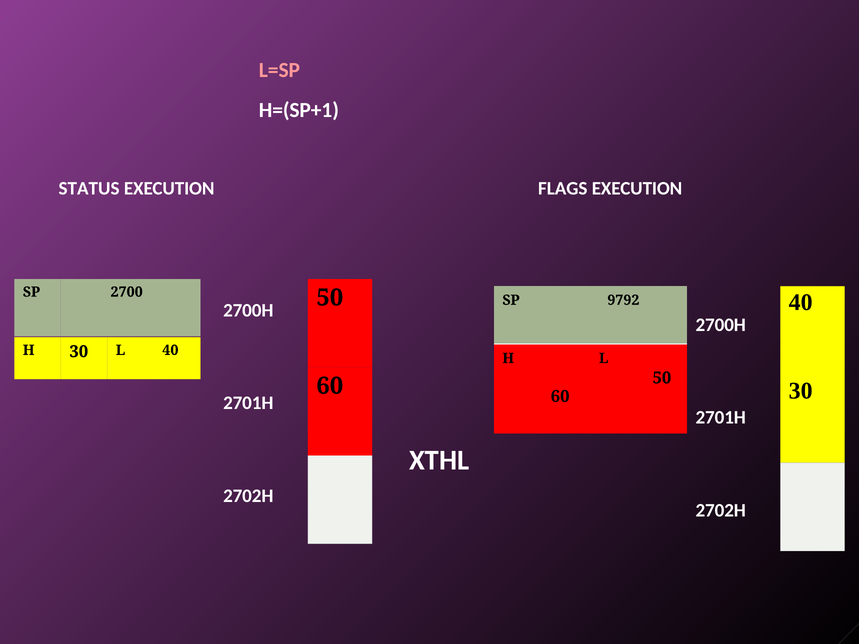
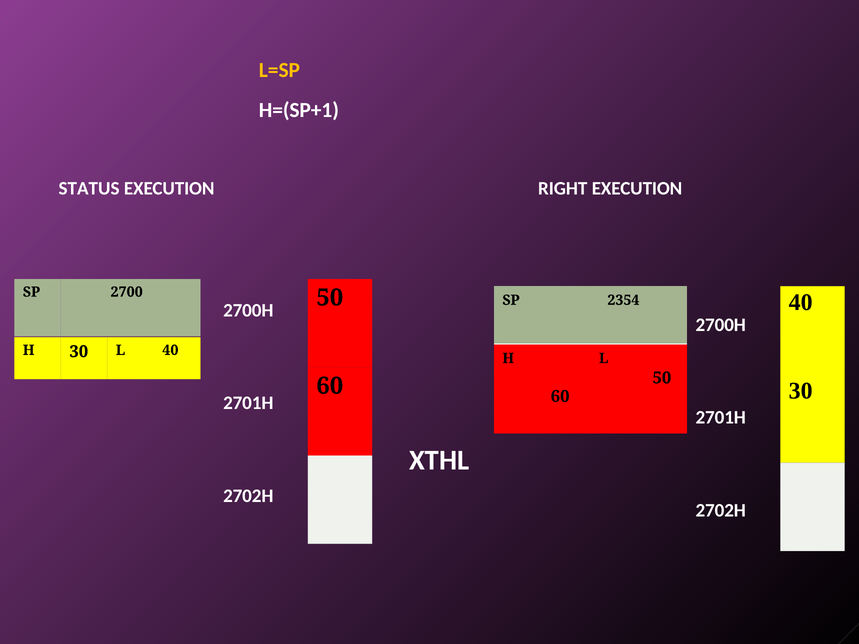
L=SP colour: pink -> yellow
FLAGS: FLAGS -> RIGHT
9792: 9792 -> 2354
